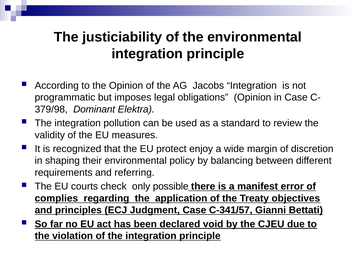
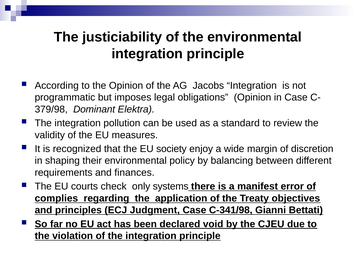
protect: protect -> society
referring: referring -> finances
possible: possible -> systems
C-341/57: C-341/57 -> C-341/98
